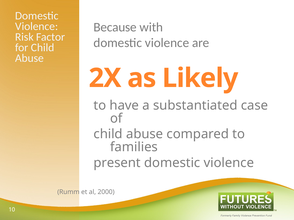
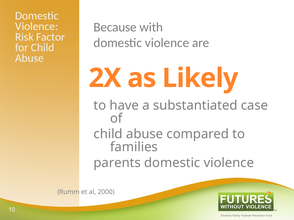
present: present -> parents
